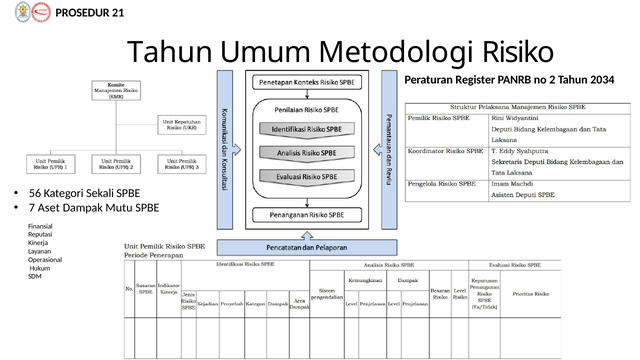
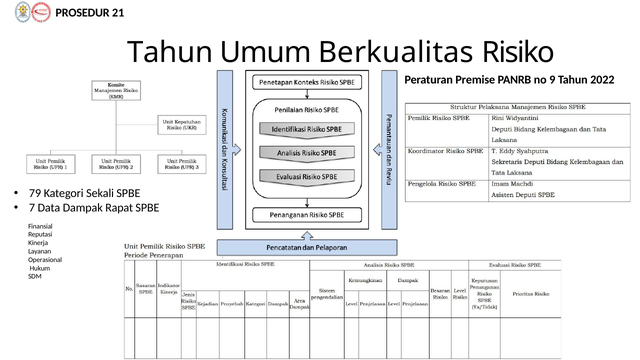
Metodologi: Metodologi -> Berkualitas
Register: Register -> Premise
2: 2 -> 9
2034: 2034 -> 2022
56: 56 -> 79
Aset: Aset -> Data
Mutu: Mutu -> Rapat
